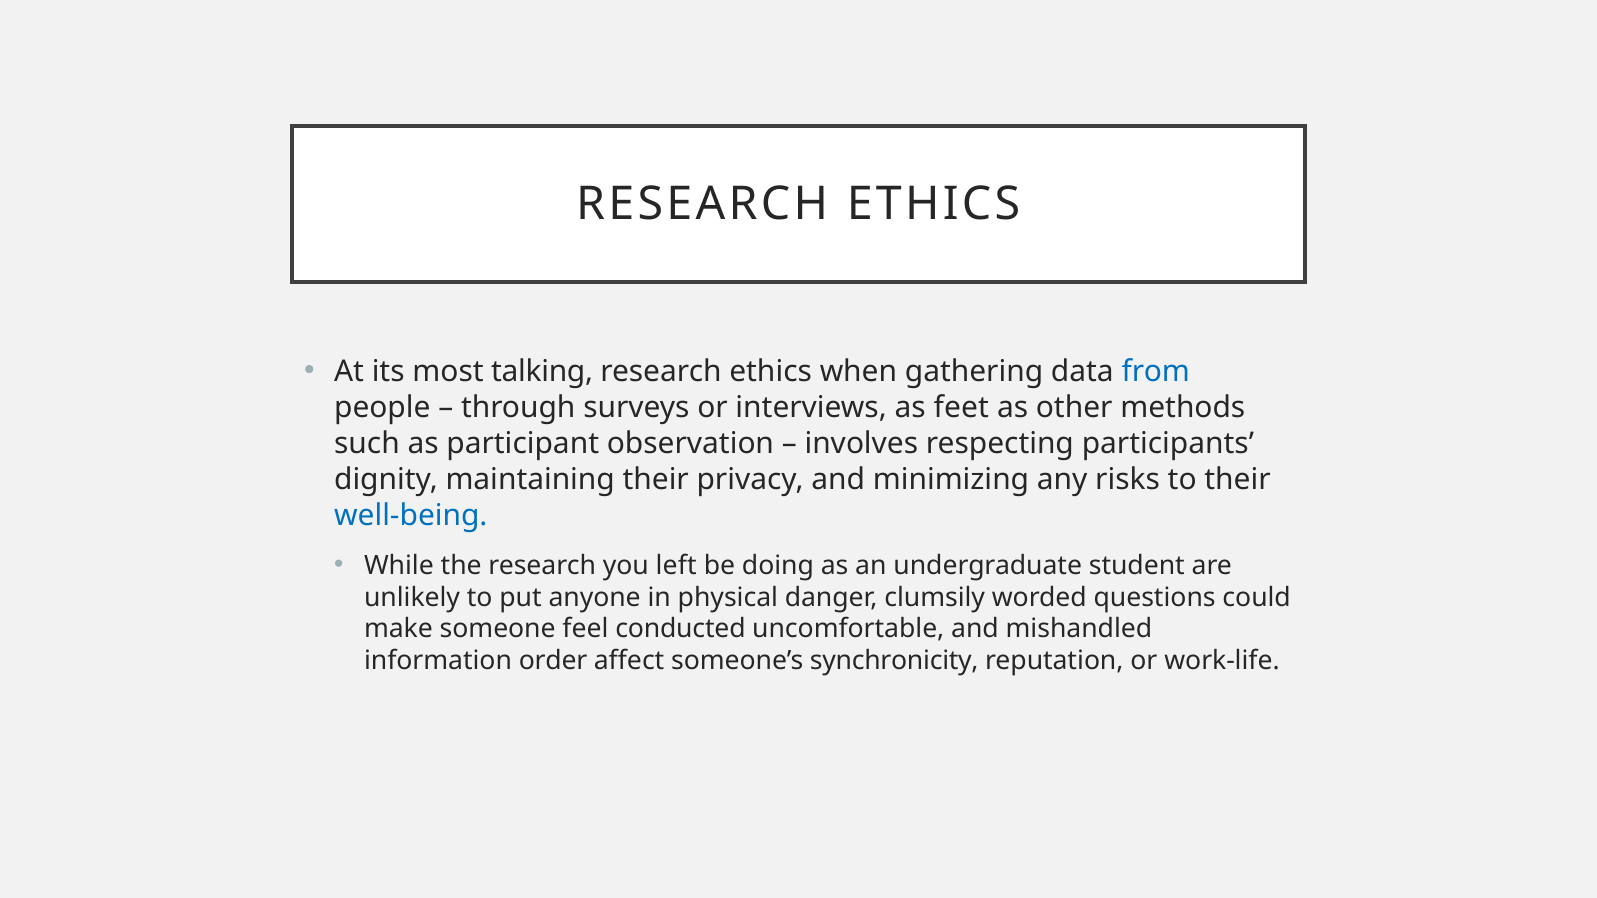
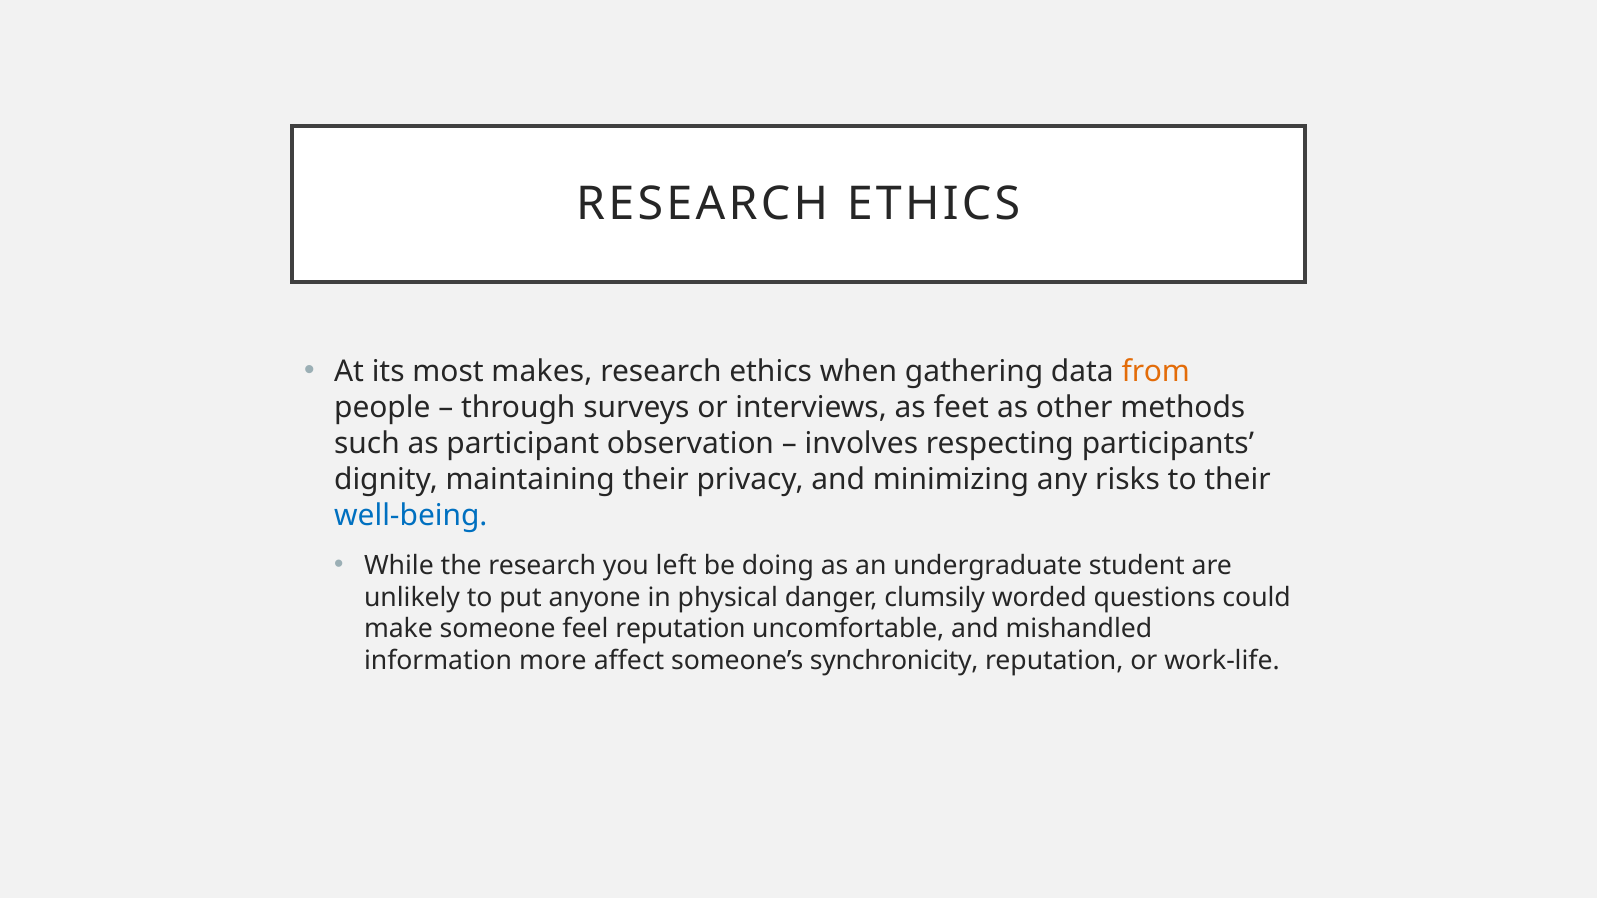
talking: talking -> makes
from colour: blue -> orange
feel conducted: conducted -> reputation
order: order -> more
